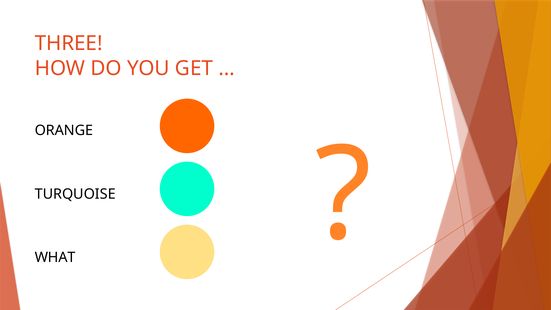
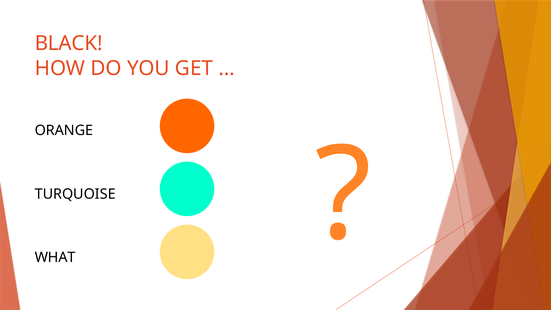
THREE: THREE -> BLACK
